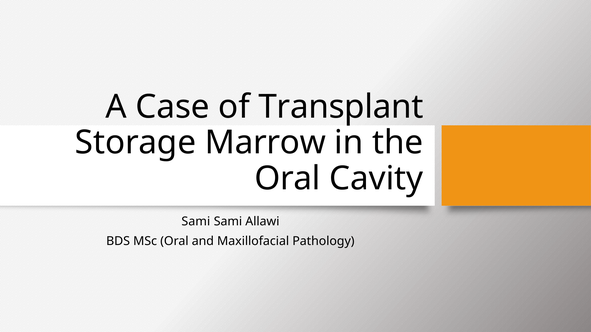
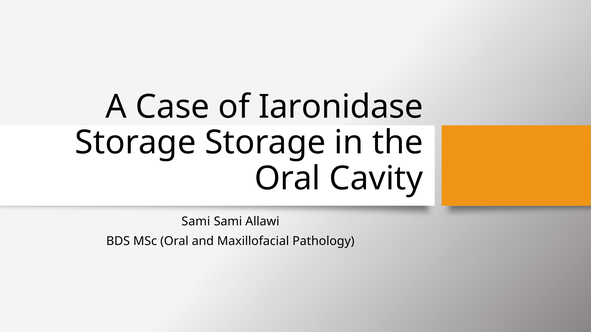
Transplant: Transplant -> Iaronidase
Storage Marrow: Marrow -> Storage
